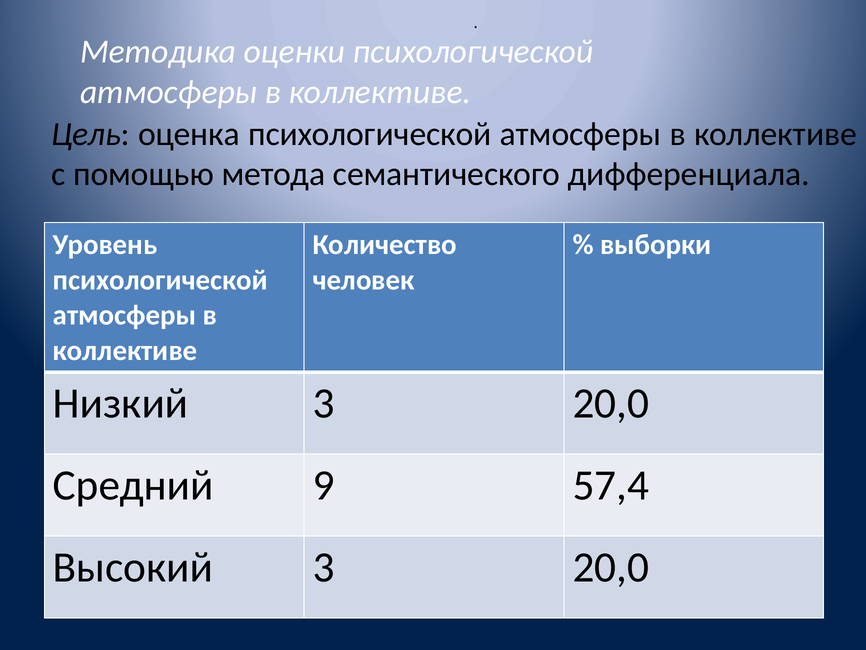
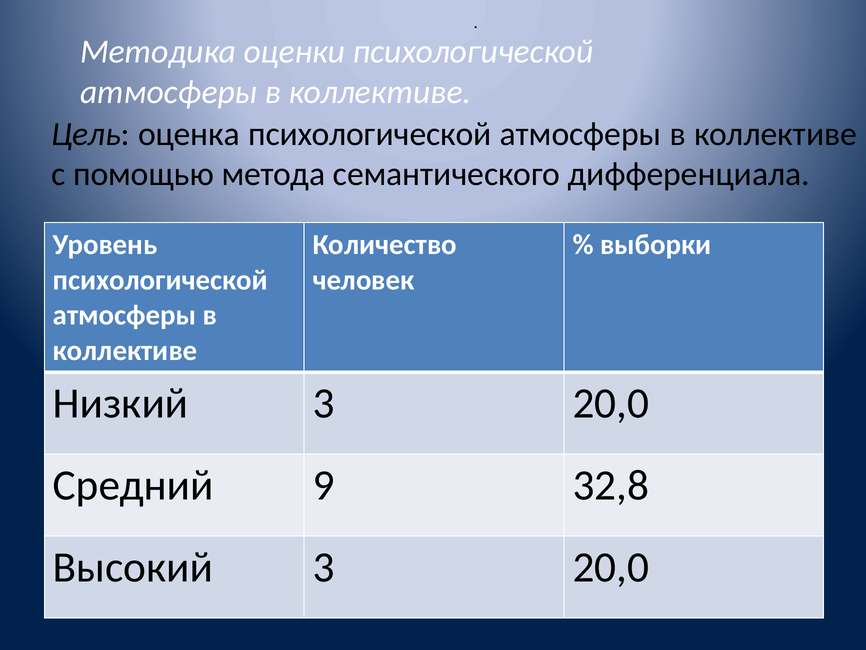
57,4: 57,4 -> 32,8
